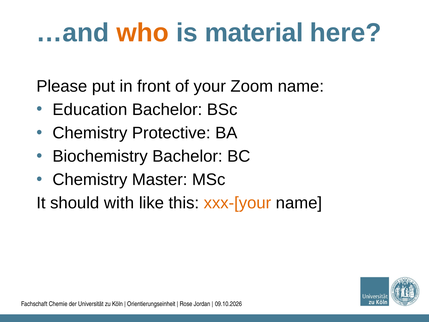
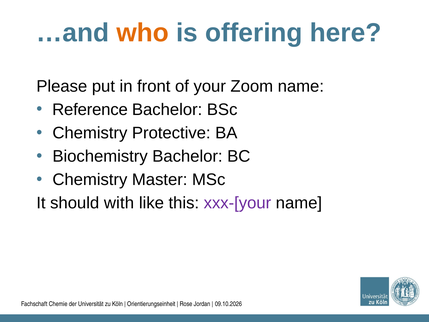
material: material -> offering
Education: Education -> Reference
xxx-[your colour: orange -> purple
